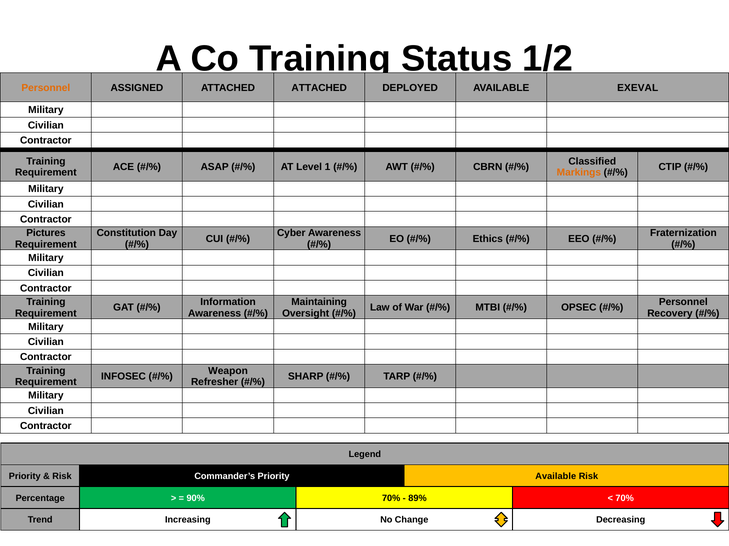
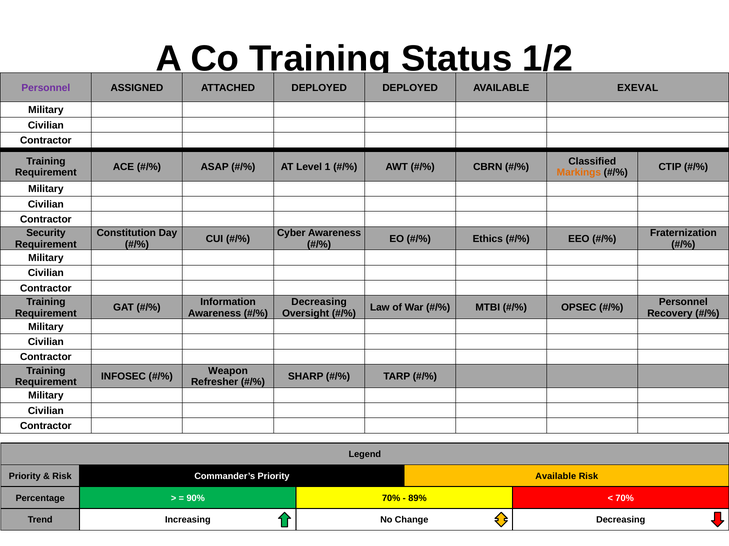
Personnel at (46, 88) colour: orange -> purple
ATTACHED ATTACHED: ATTACHED -> DEPLOYED
Pictures: Pictures -> Security
Maintaining at (319, 302): Maintaining -> Decreasing
